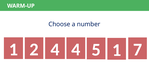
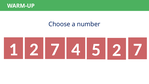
1 2 4: 4 -> 7
4 1: 1 -> 2
